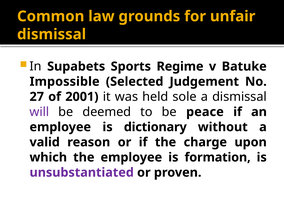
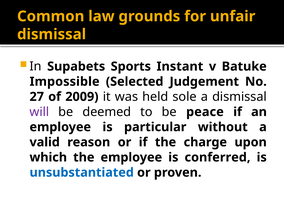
Regime: Regime -> Instant
2001: 2001 -> 2009
dictionary: dictionary -> particular
formation: formation -> conferred
unsubstantiated colour: purple -> blue
